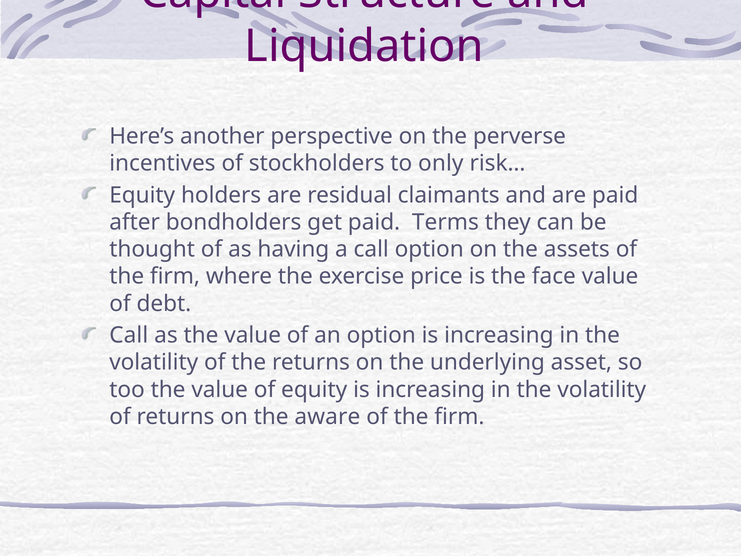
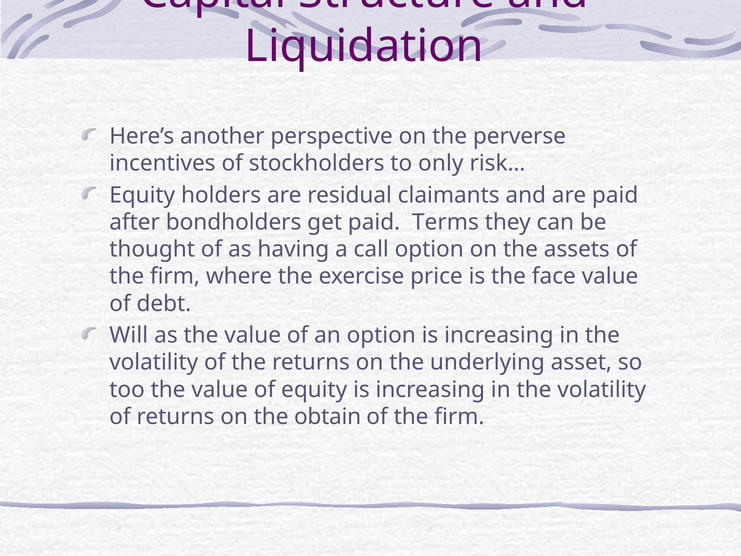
Call at (129, 335): Call -> Will
aware: aware -> obtain
